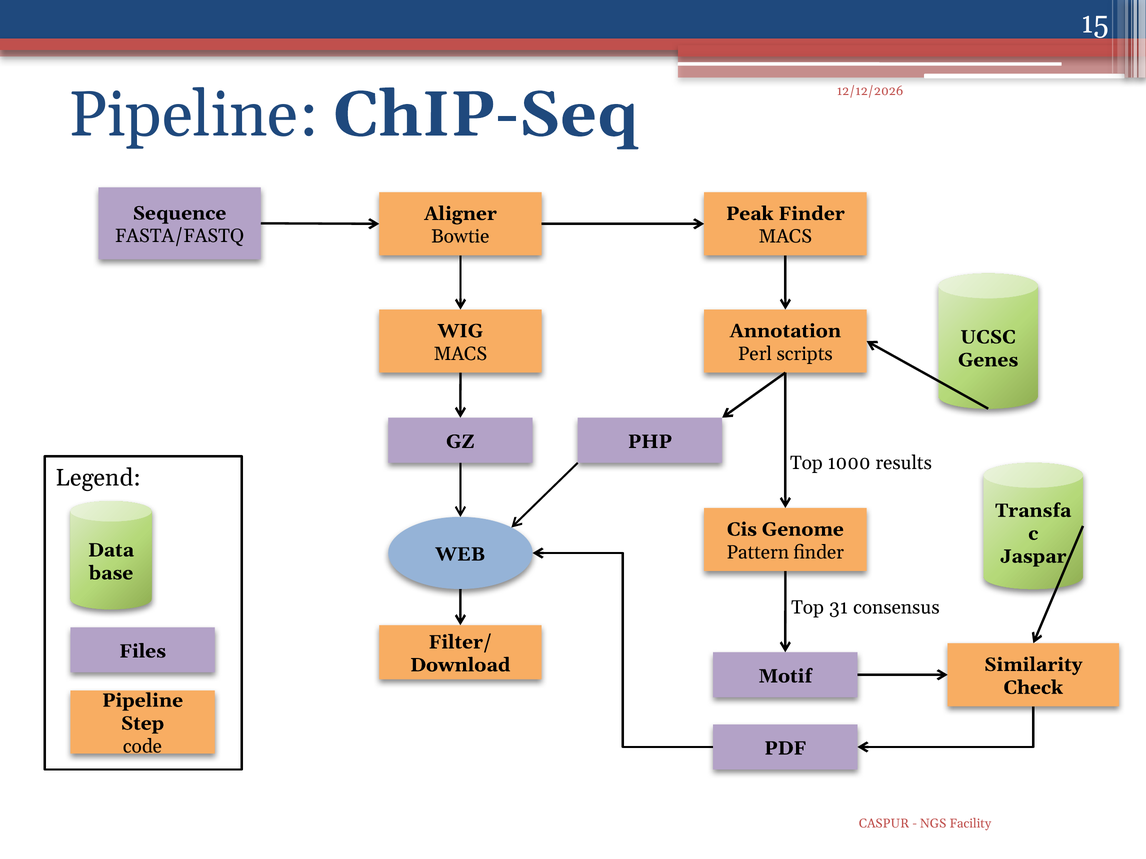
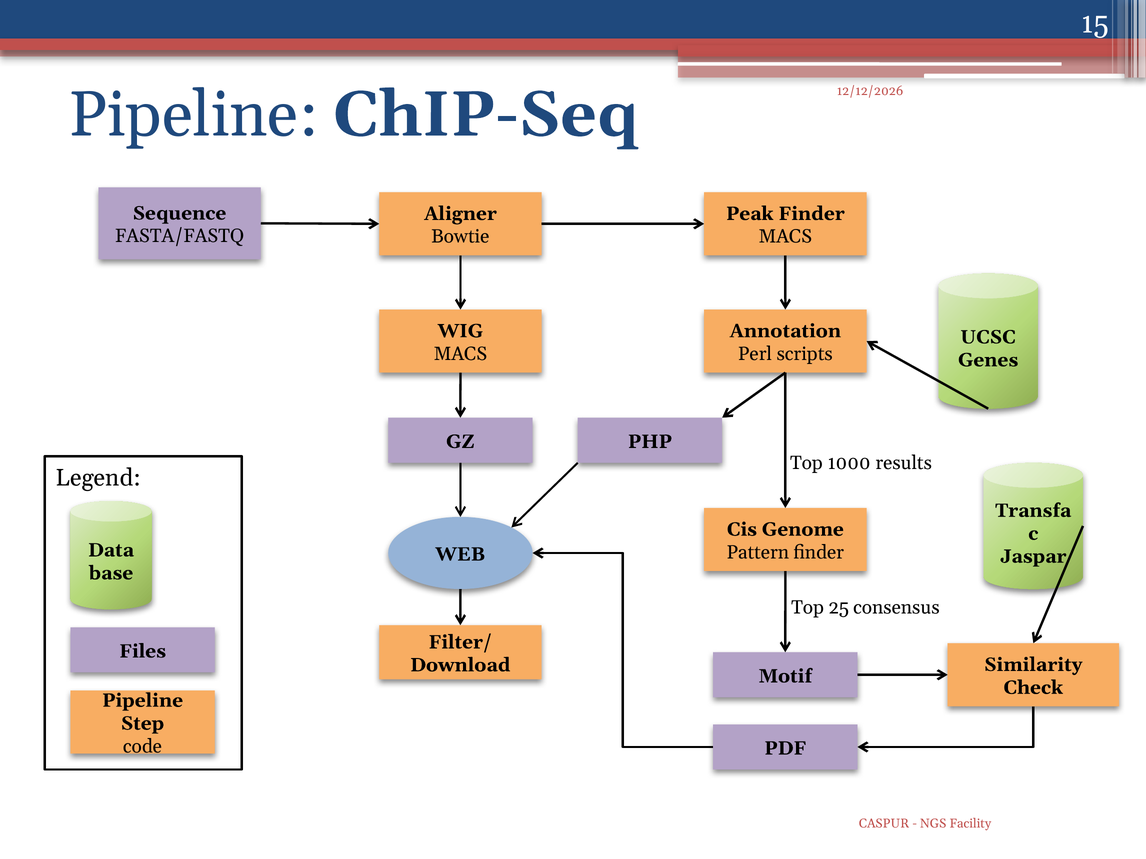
31: 31 -> 25
